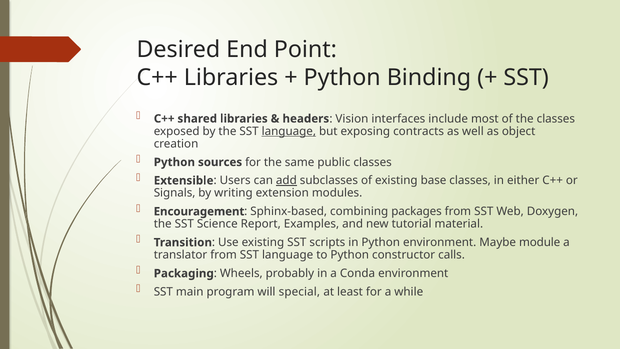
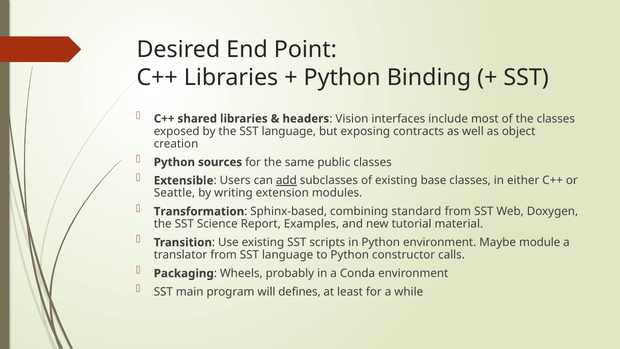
language at (289, 131) underline: present -> none
Signals: Signals -> Seattle
Encouragement: Encouragement -> Transformation
packages: packages -> standard
special: special -> defines
